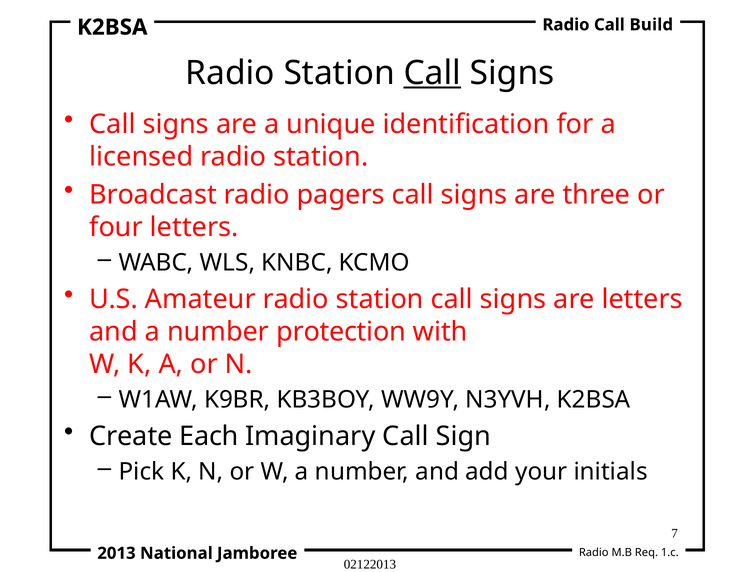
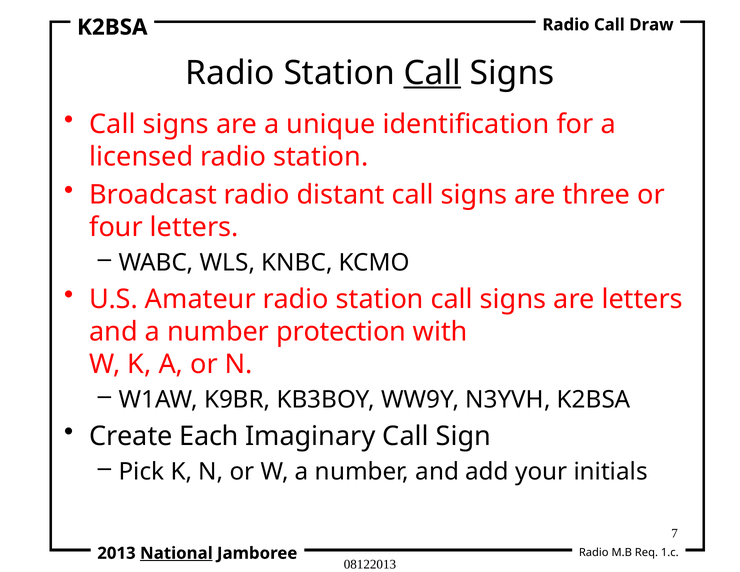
Build: Build -> Draw
pagers: pagers -> distant
National underline: none -> present
02122013: 02122013 -> 08122013
